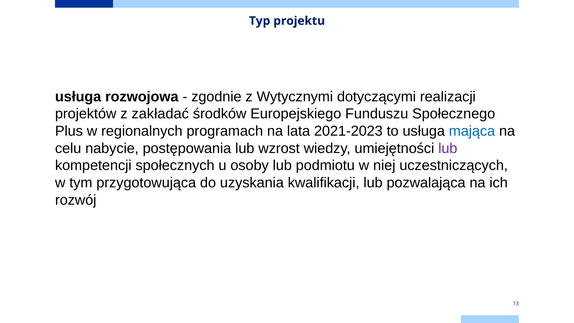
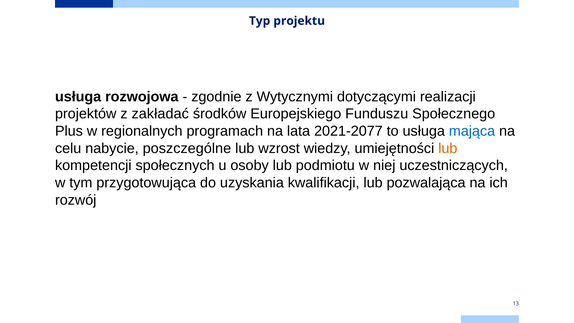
2021-2023: 2021-2023 -> 2021-2077
postępowania: postępowania -> poszczególne
lub at (448, 148) colour: purple -> orange
